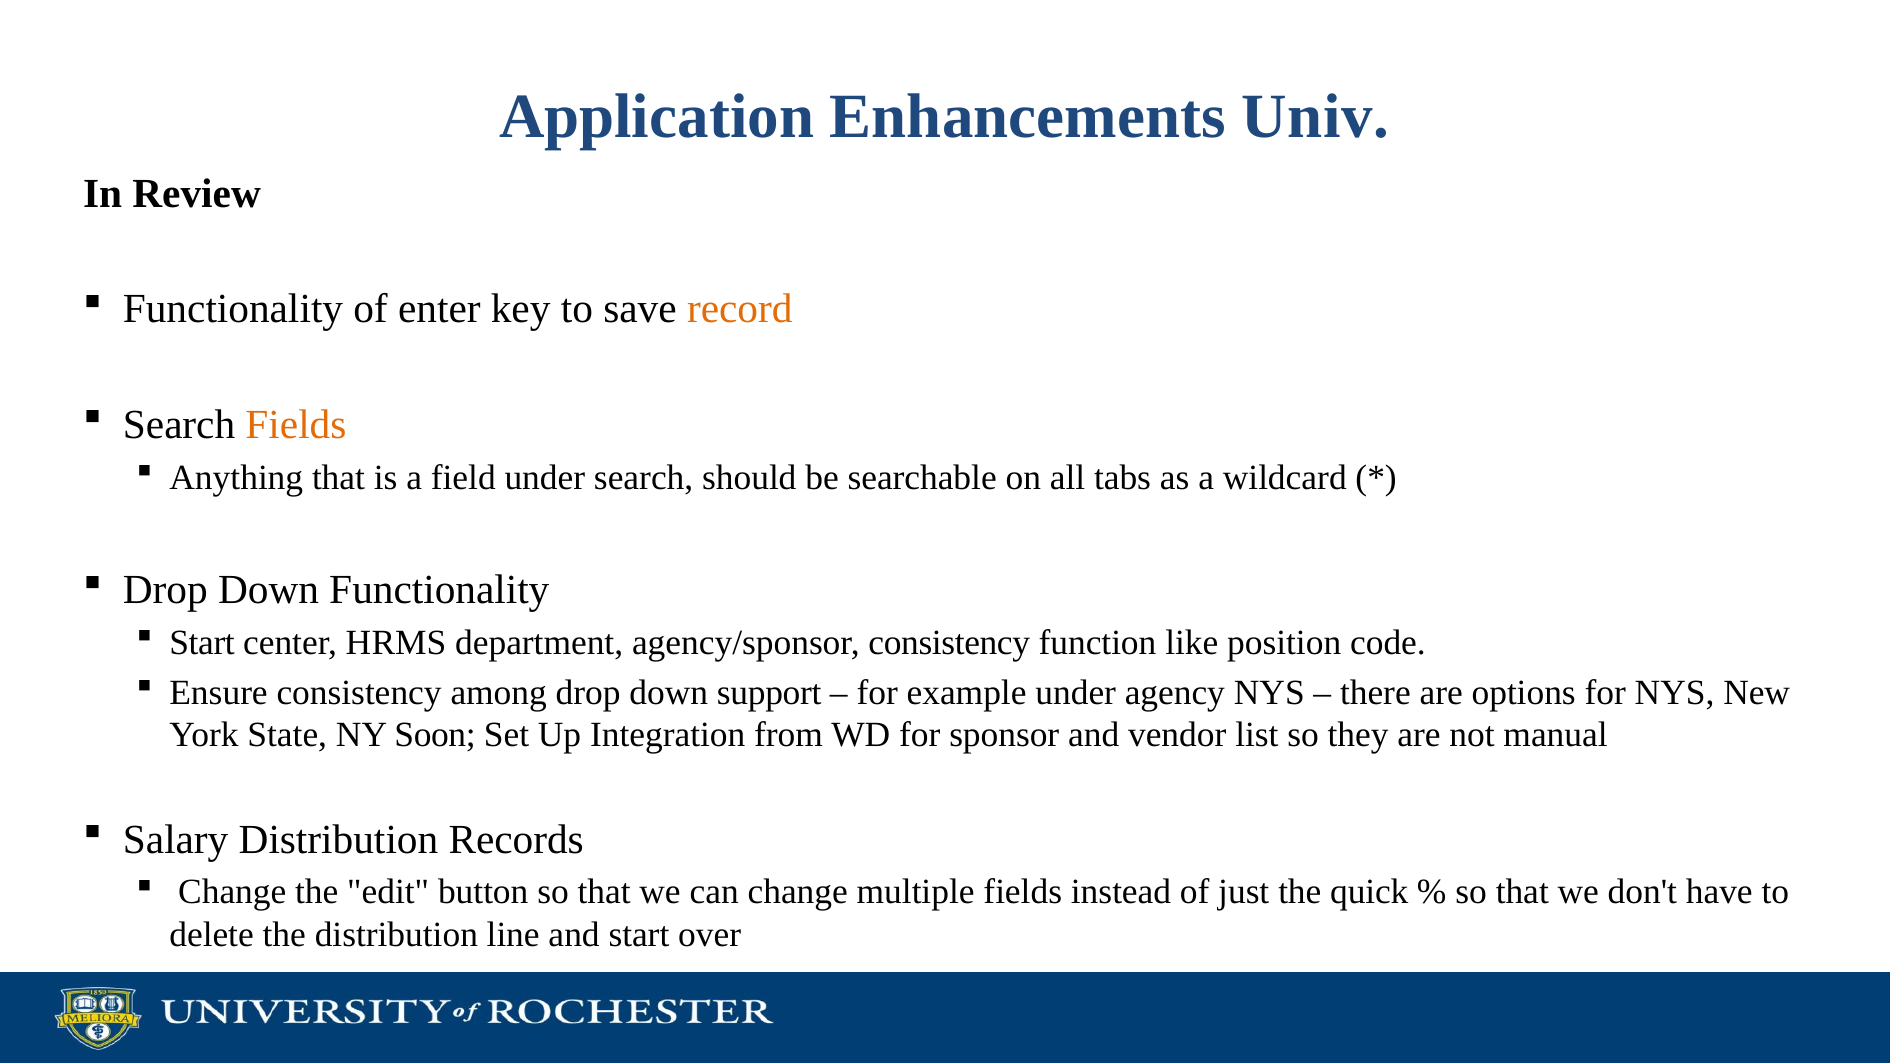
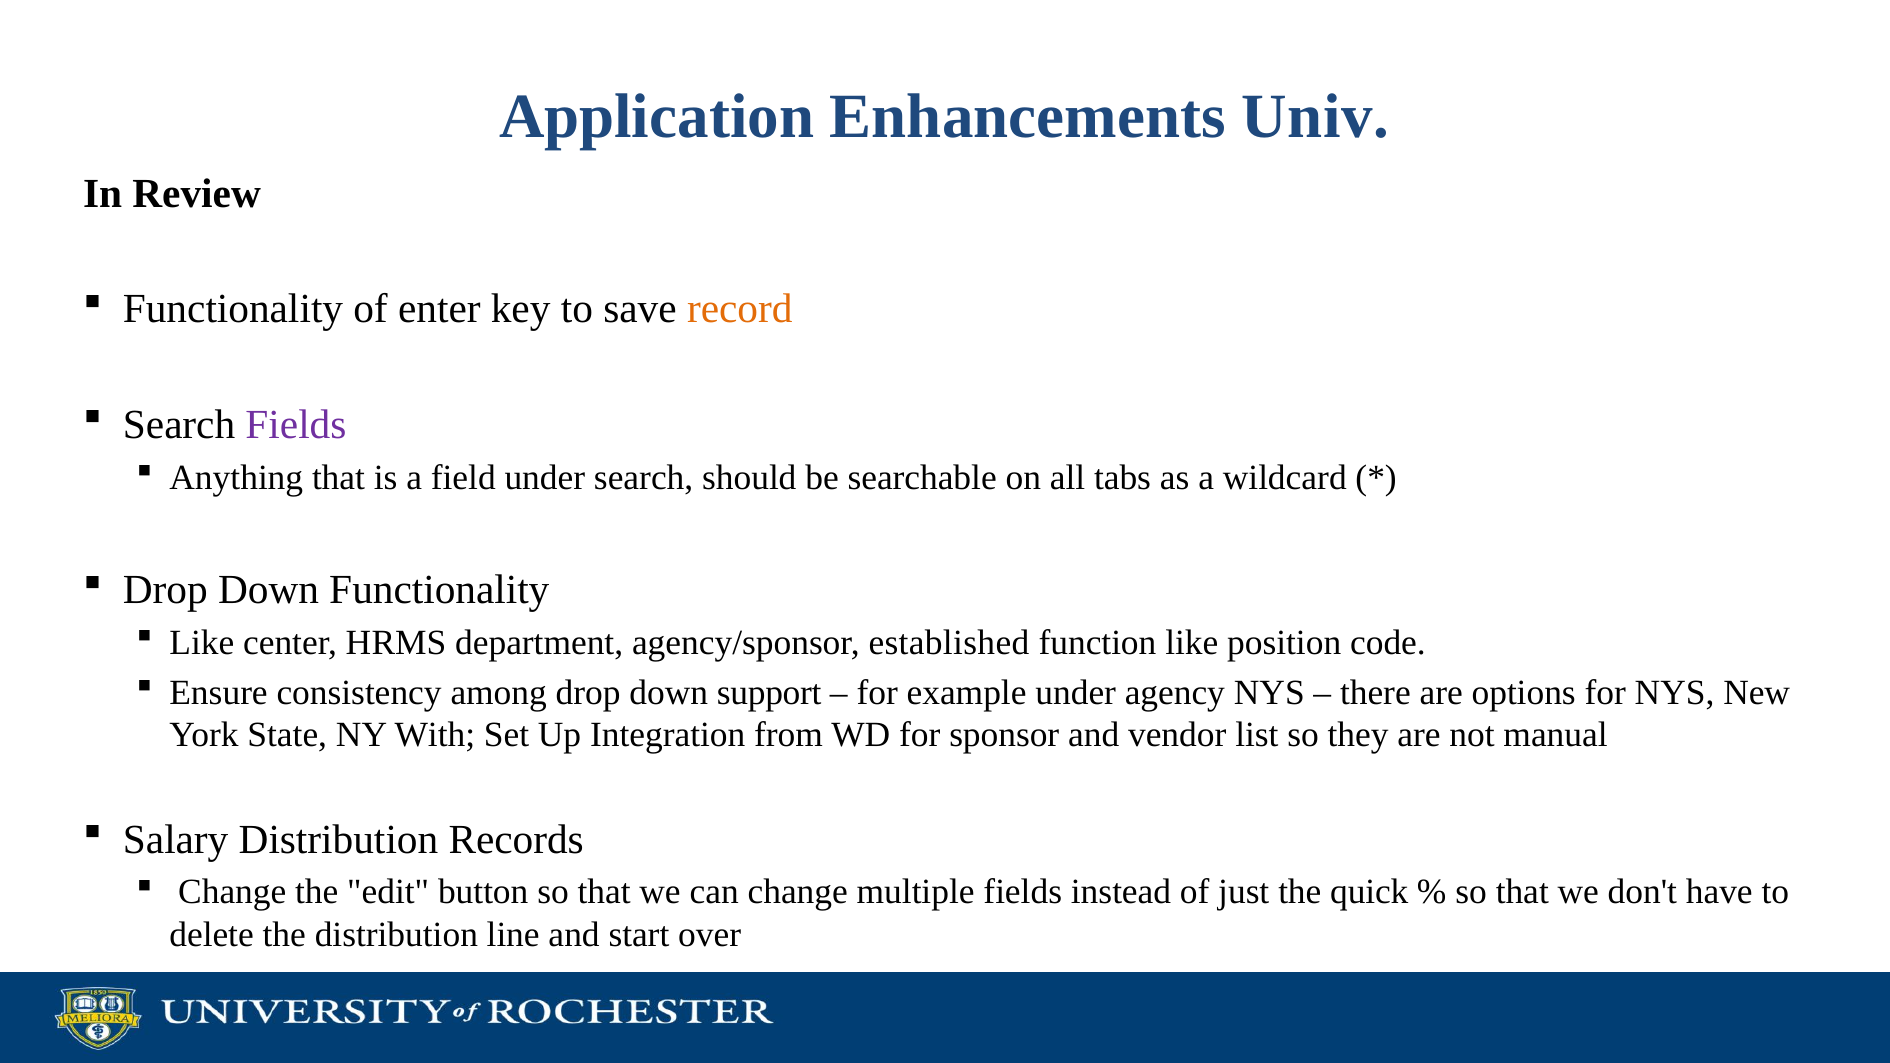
Fields at (296, 425) colour: orange -> purple
Start at (202, 643): Start -> Like
agency/sponsor consistency: consistency -> established
Soon: Soon -> With
